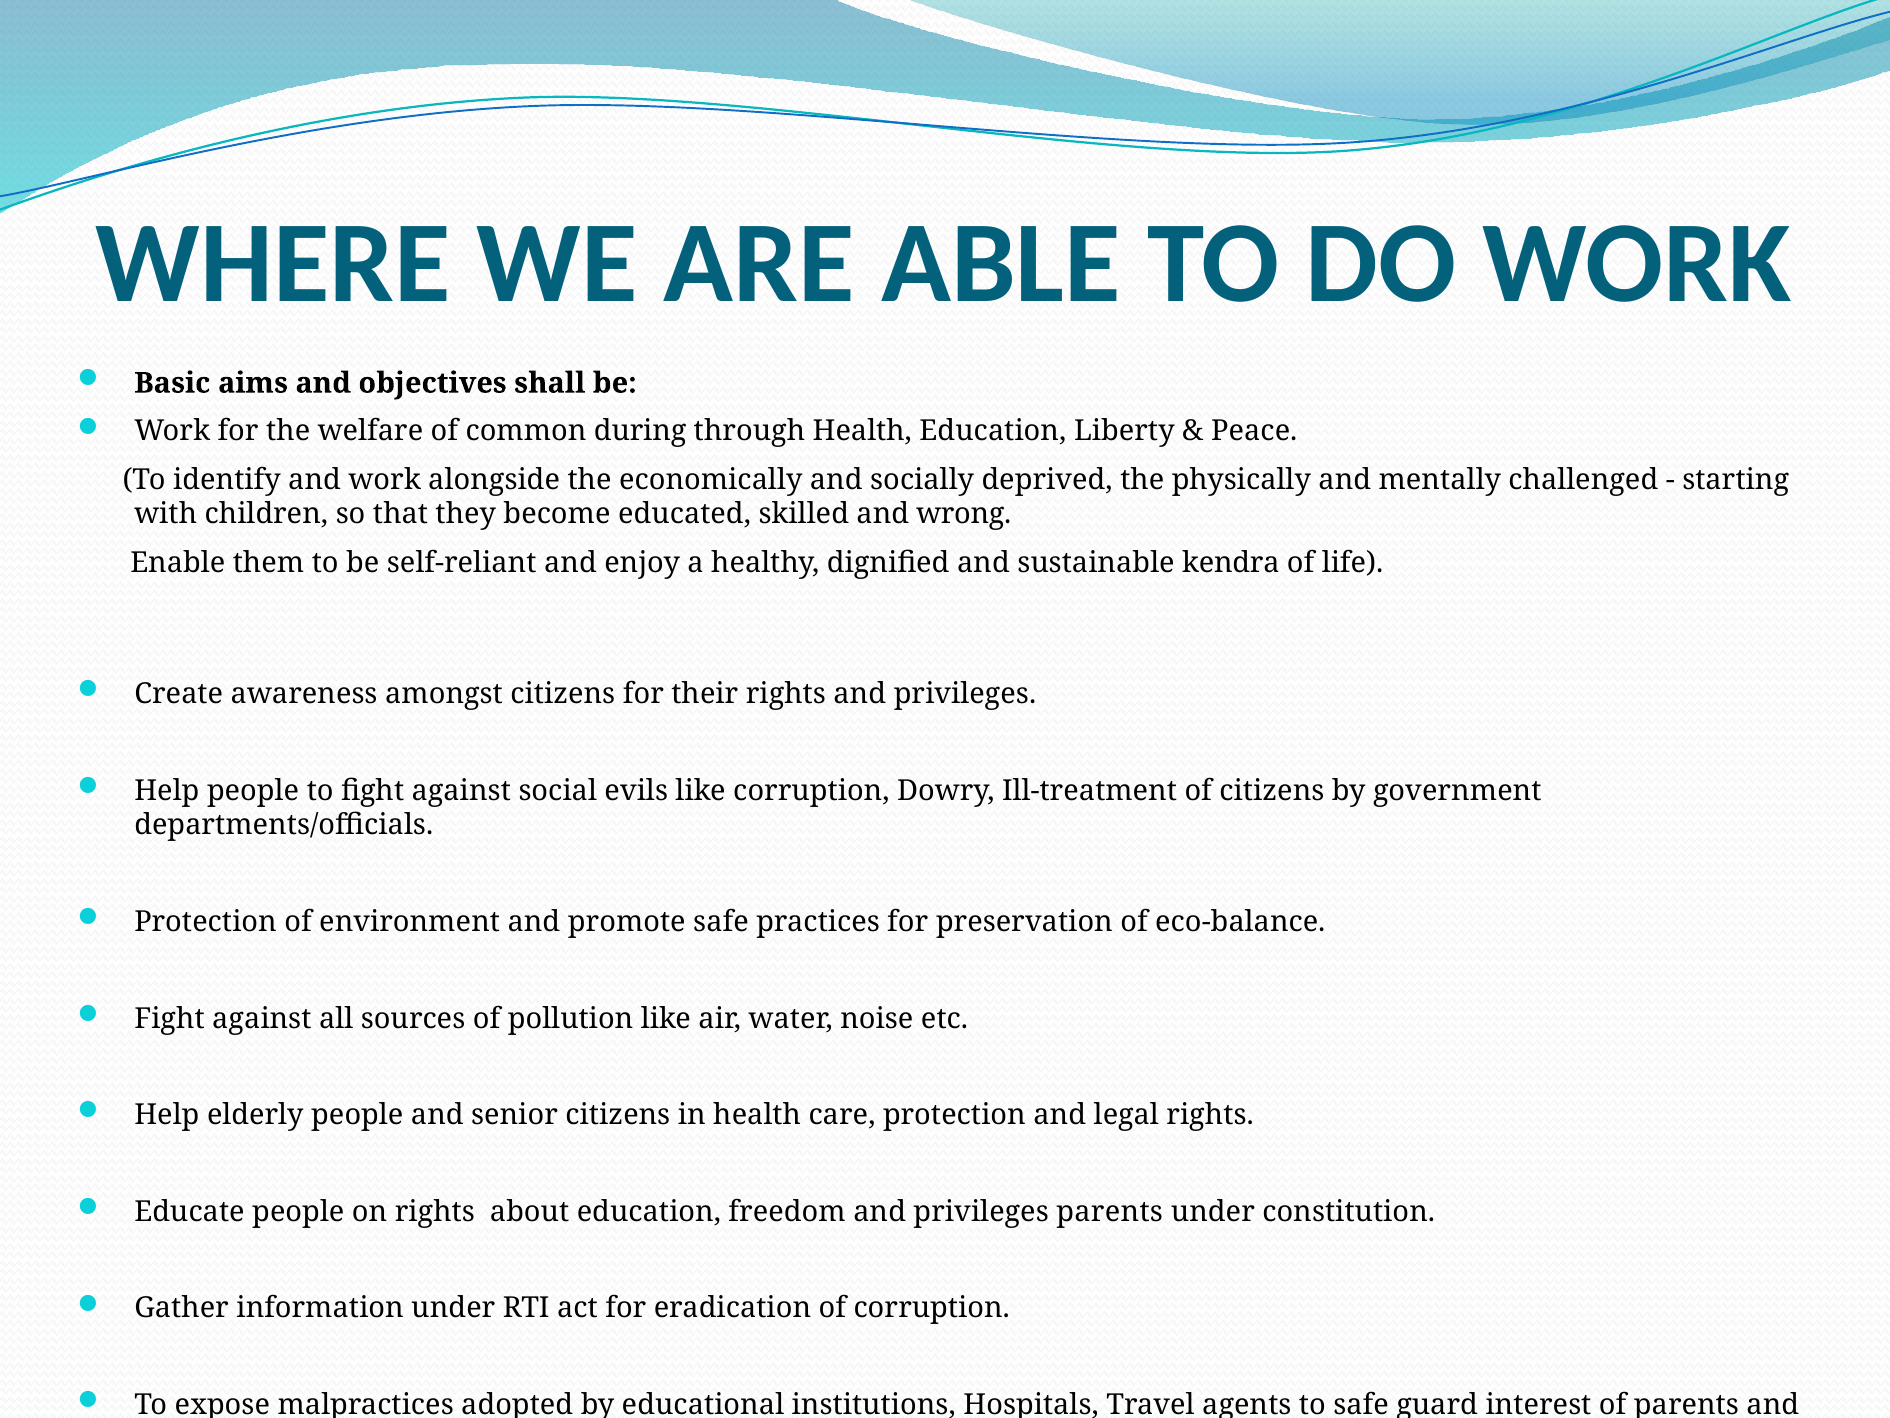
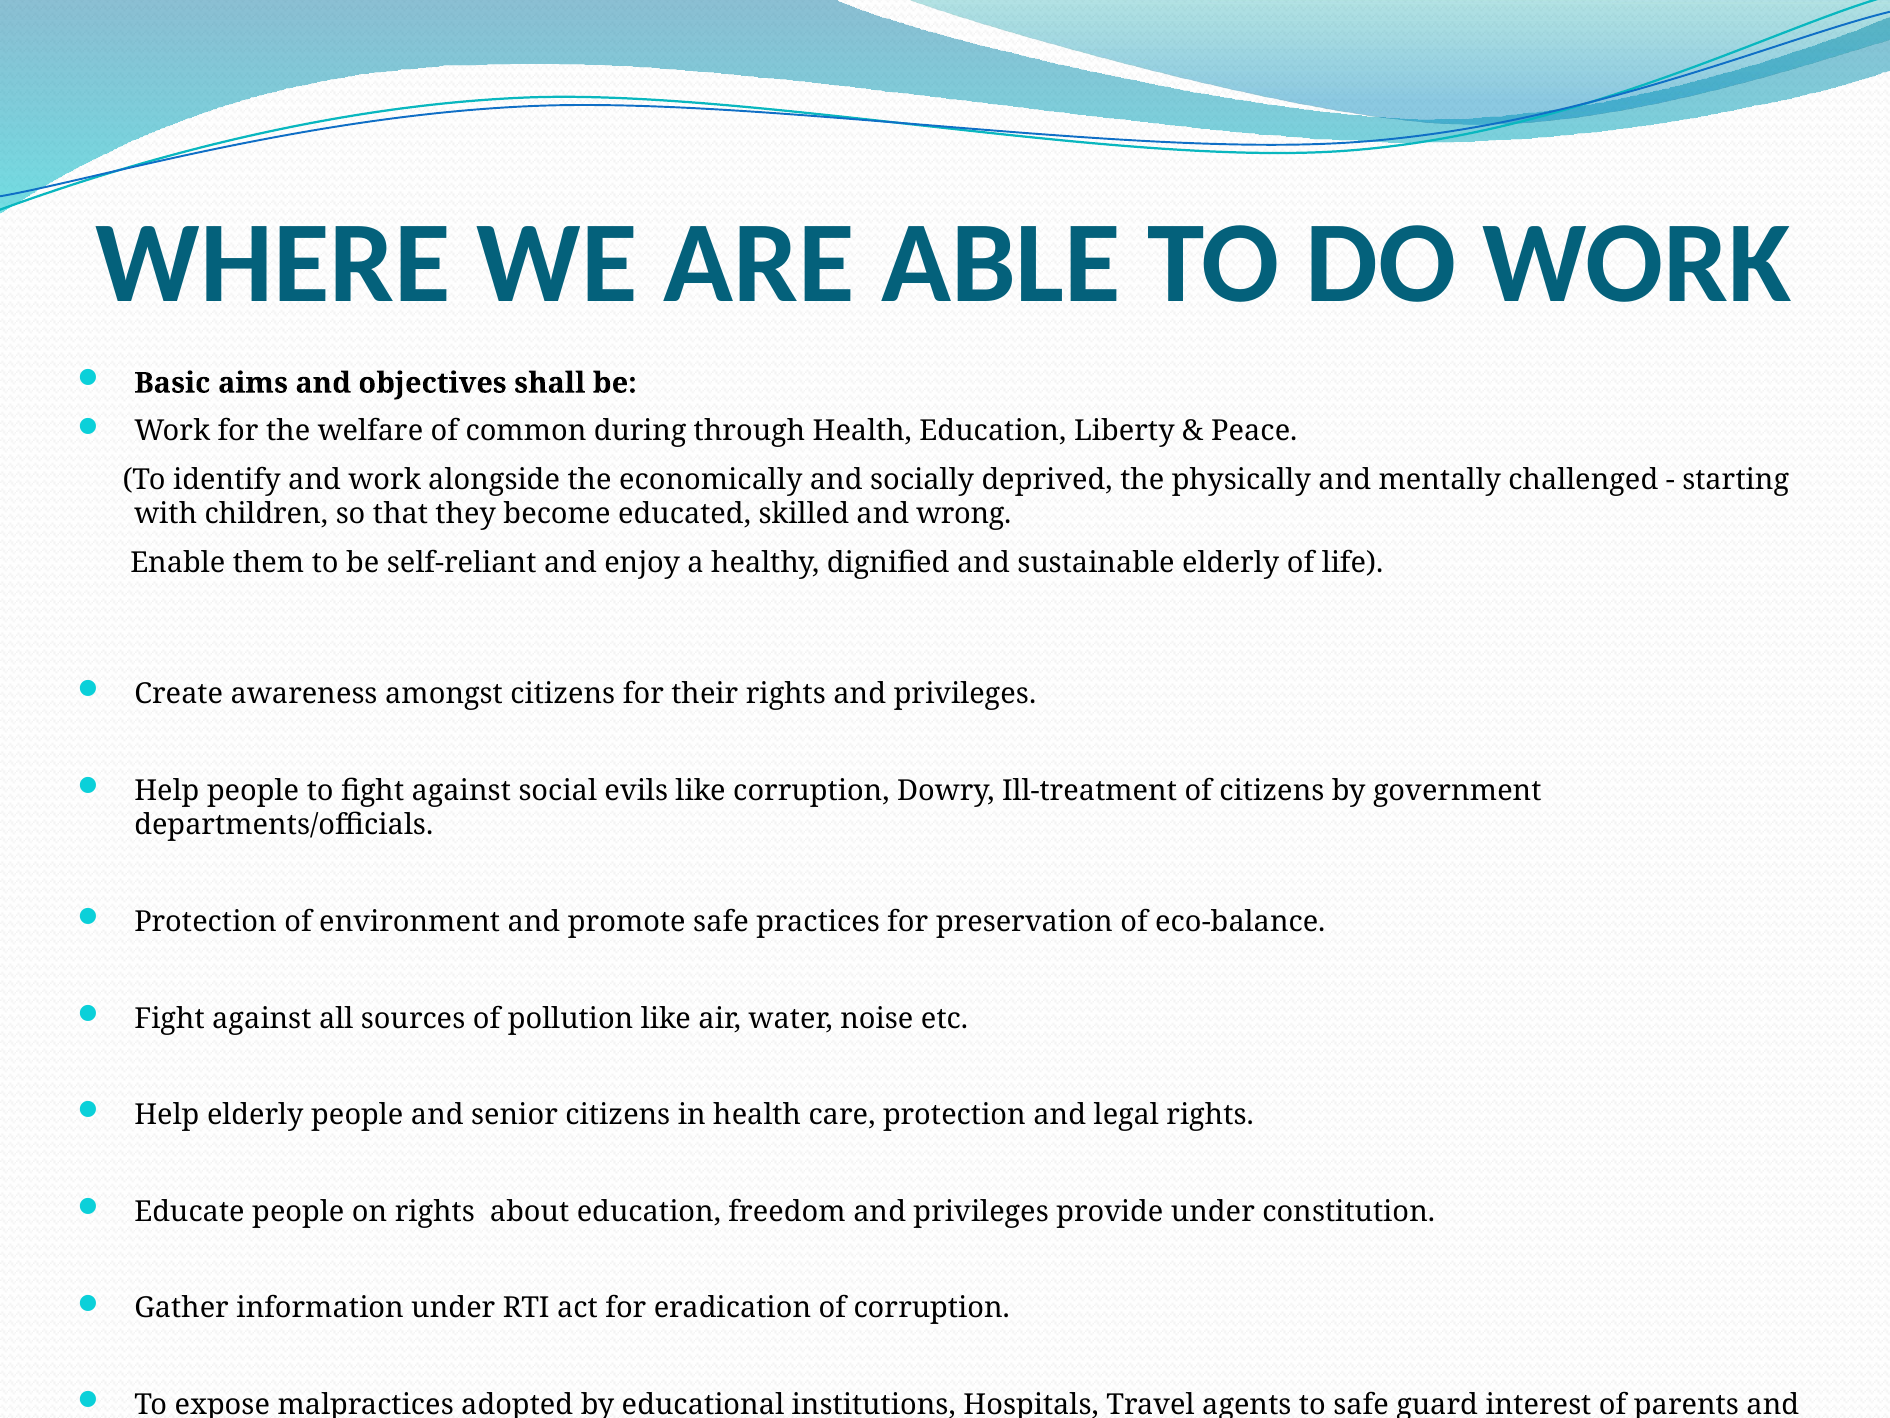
sustainable kendra: kendra -> elderly
privileges parents: parents -> provide
